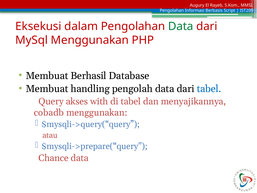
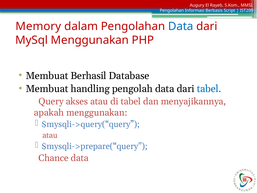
Eksekusi: Eksekusi -> Memory
Data at (181, 26) colour: green -> blue
akses with: with -> atau
cobadb: cobadb -> apakah
